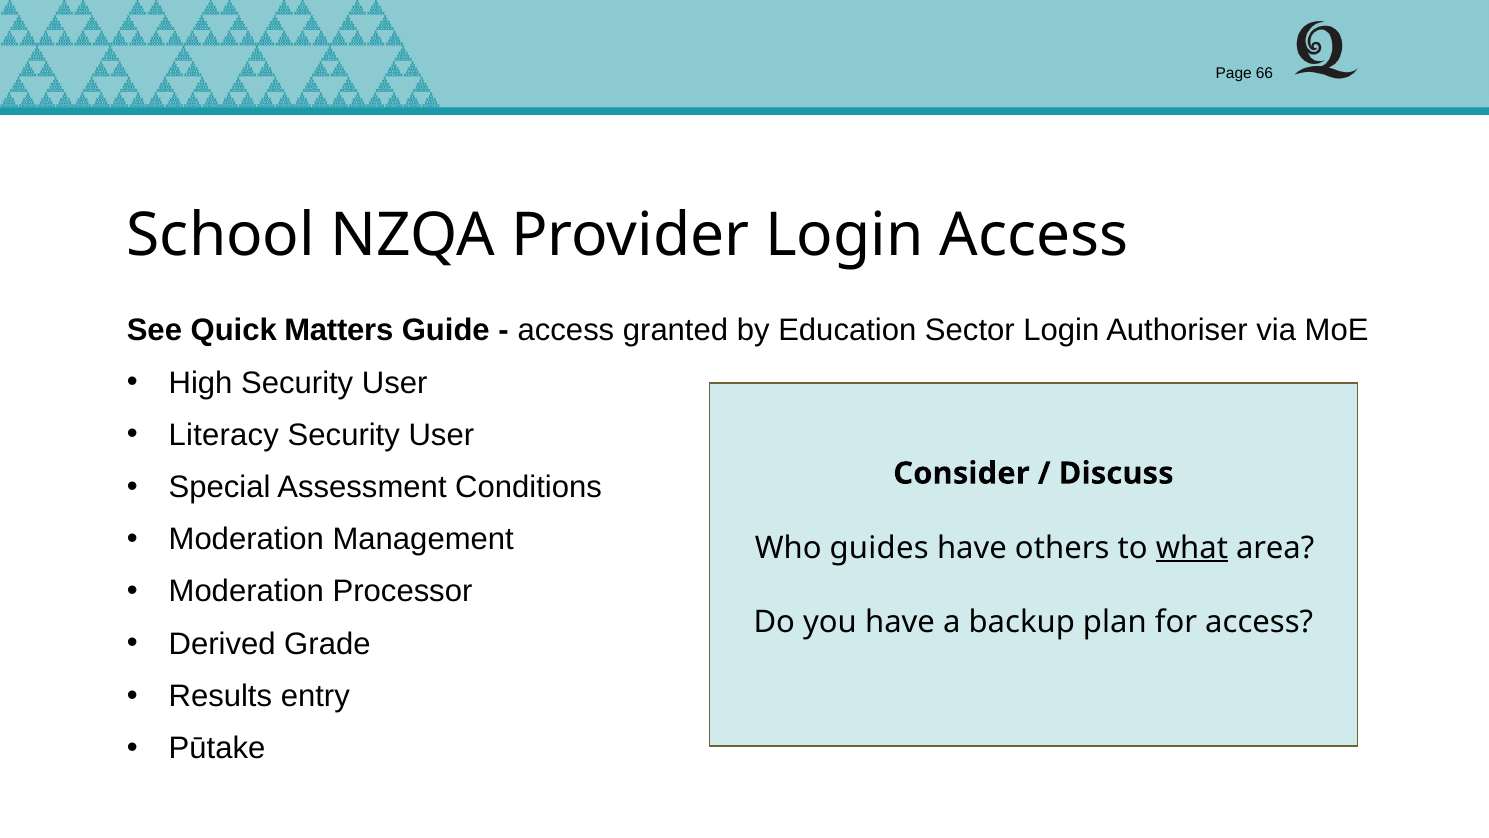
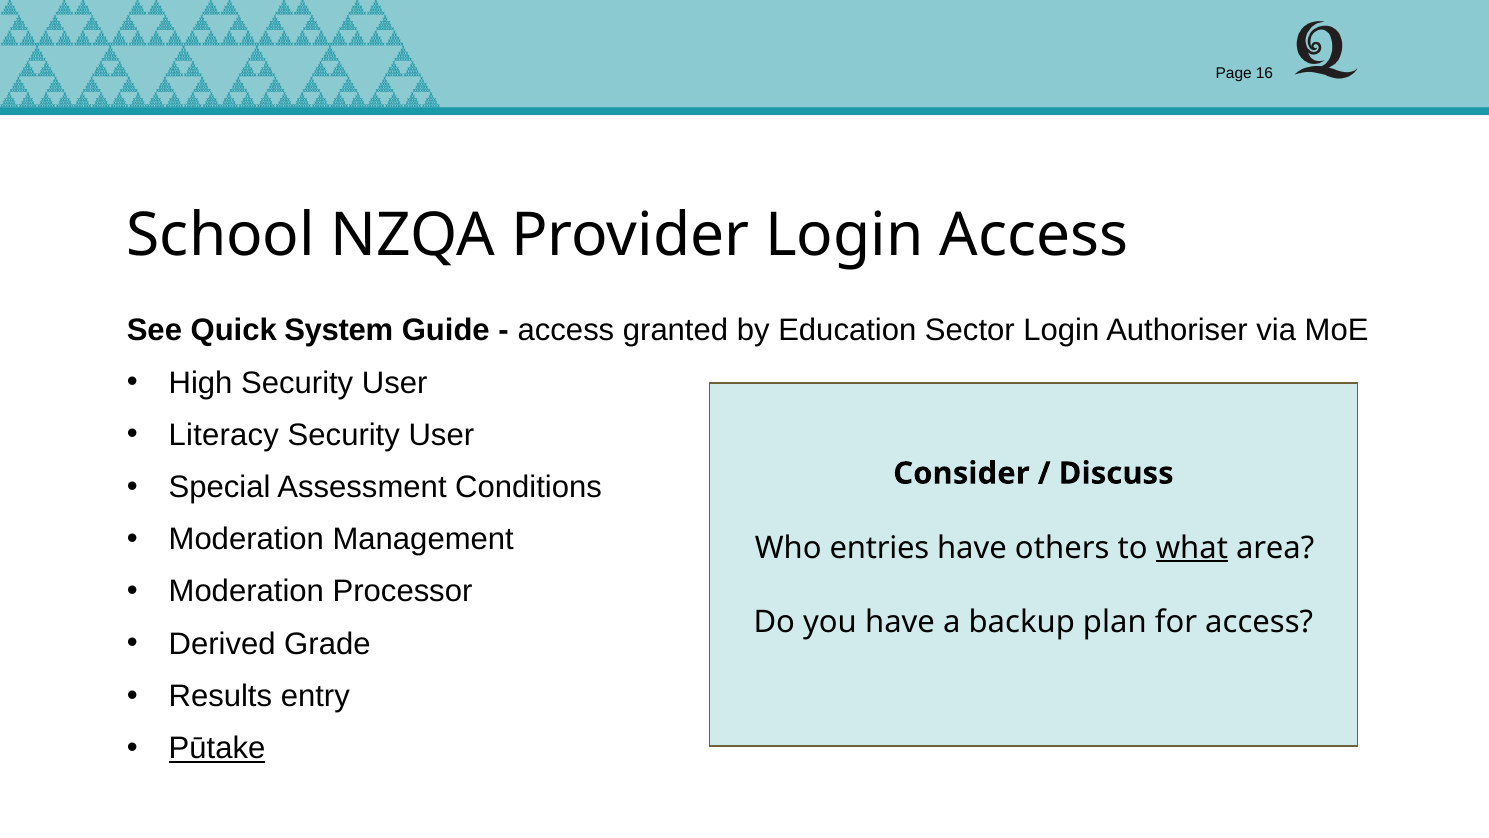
66: 66 -> 16
Matters: Matters -> System
guides: guides -> entries
Pūtake underline: none -> present
